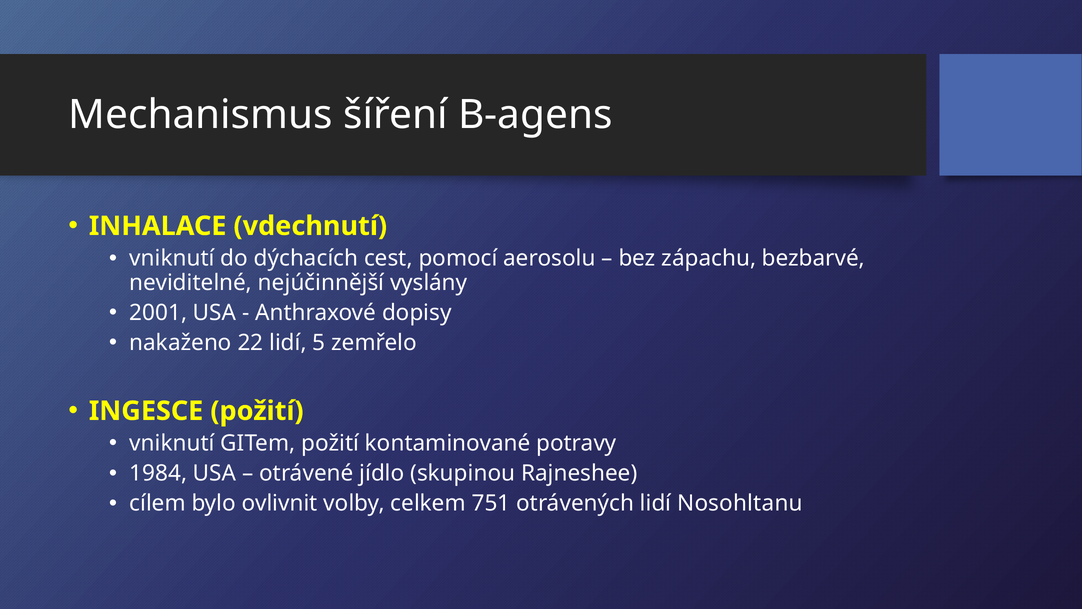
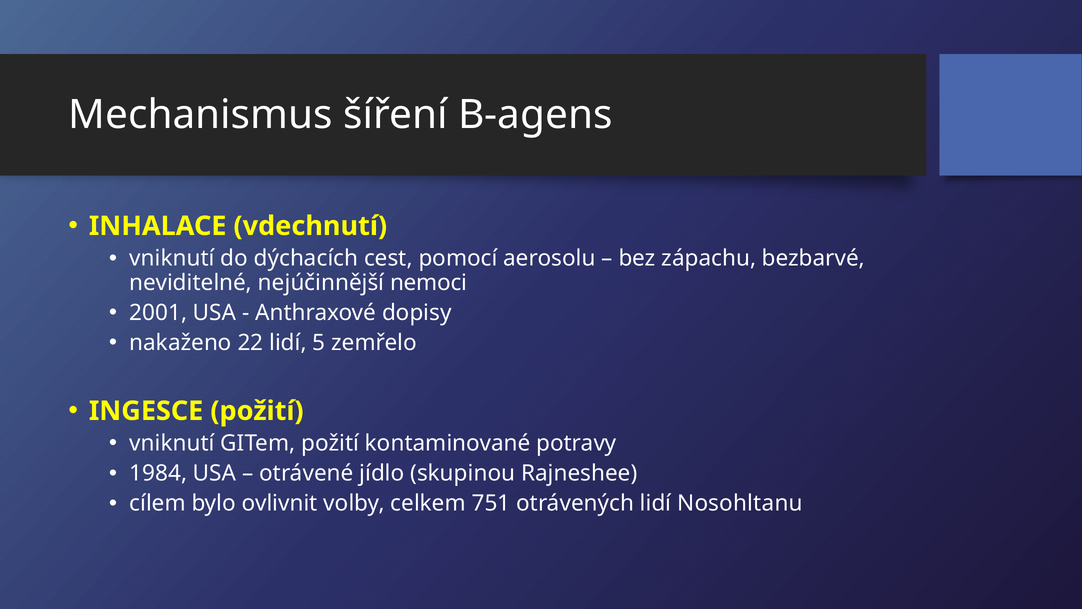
vyslány: vyslány -> nemoci
